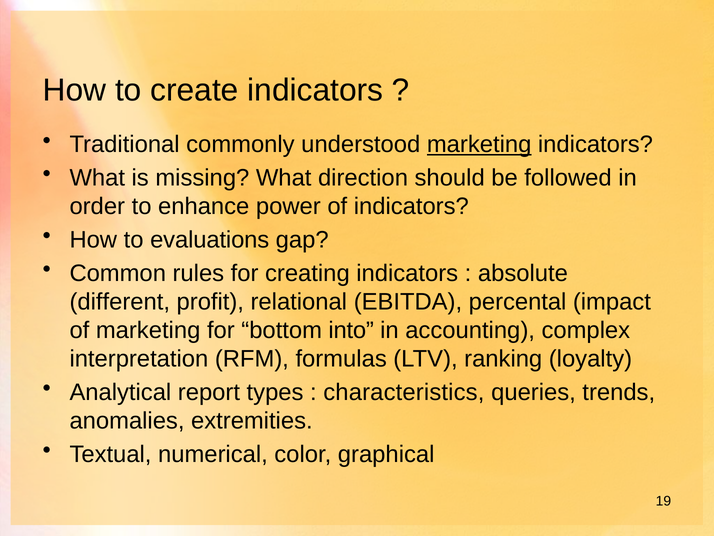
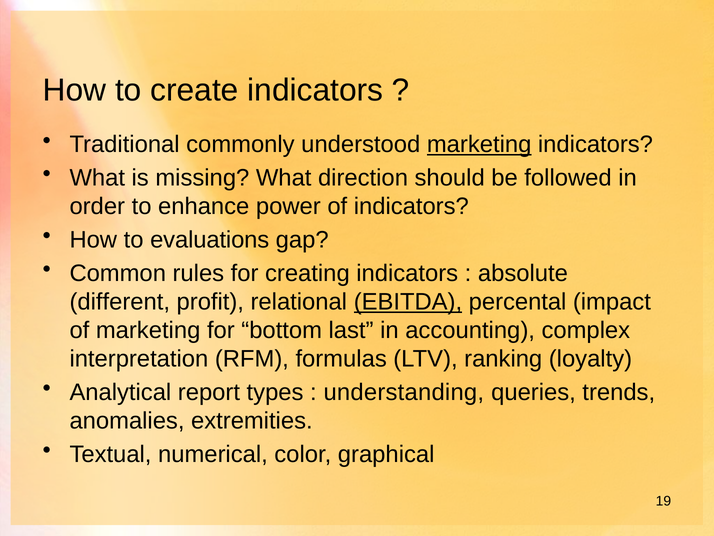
EBITDA underline: none -> present
into: into -> last
characteristics: characteristics -> understanding
